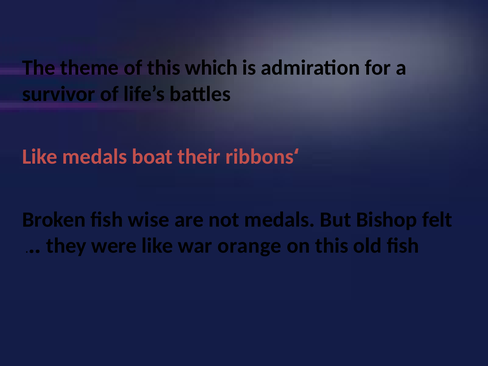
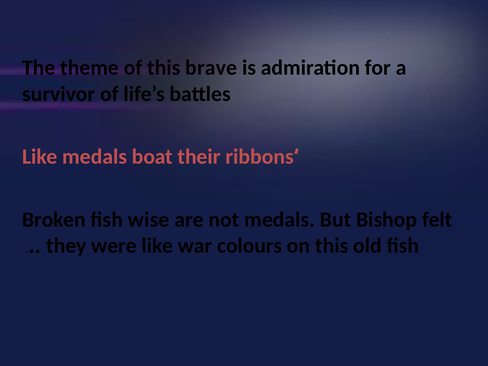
which: which -> brave
orange: orange -> colours
